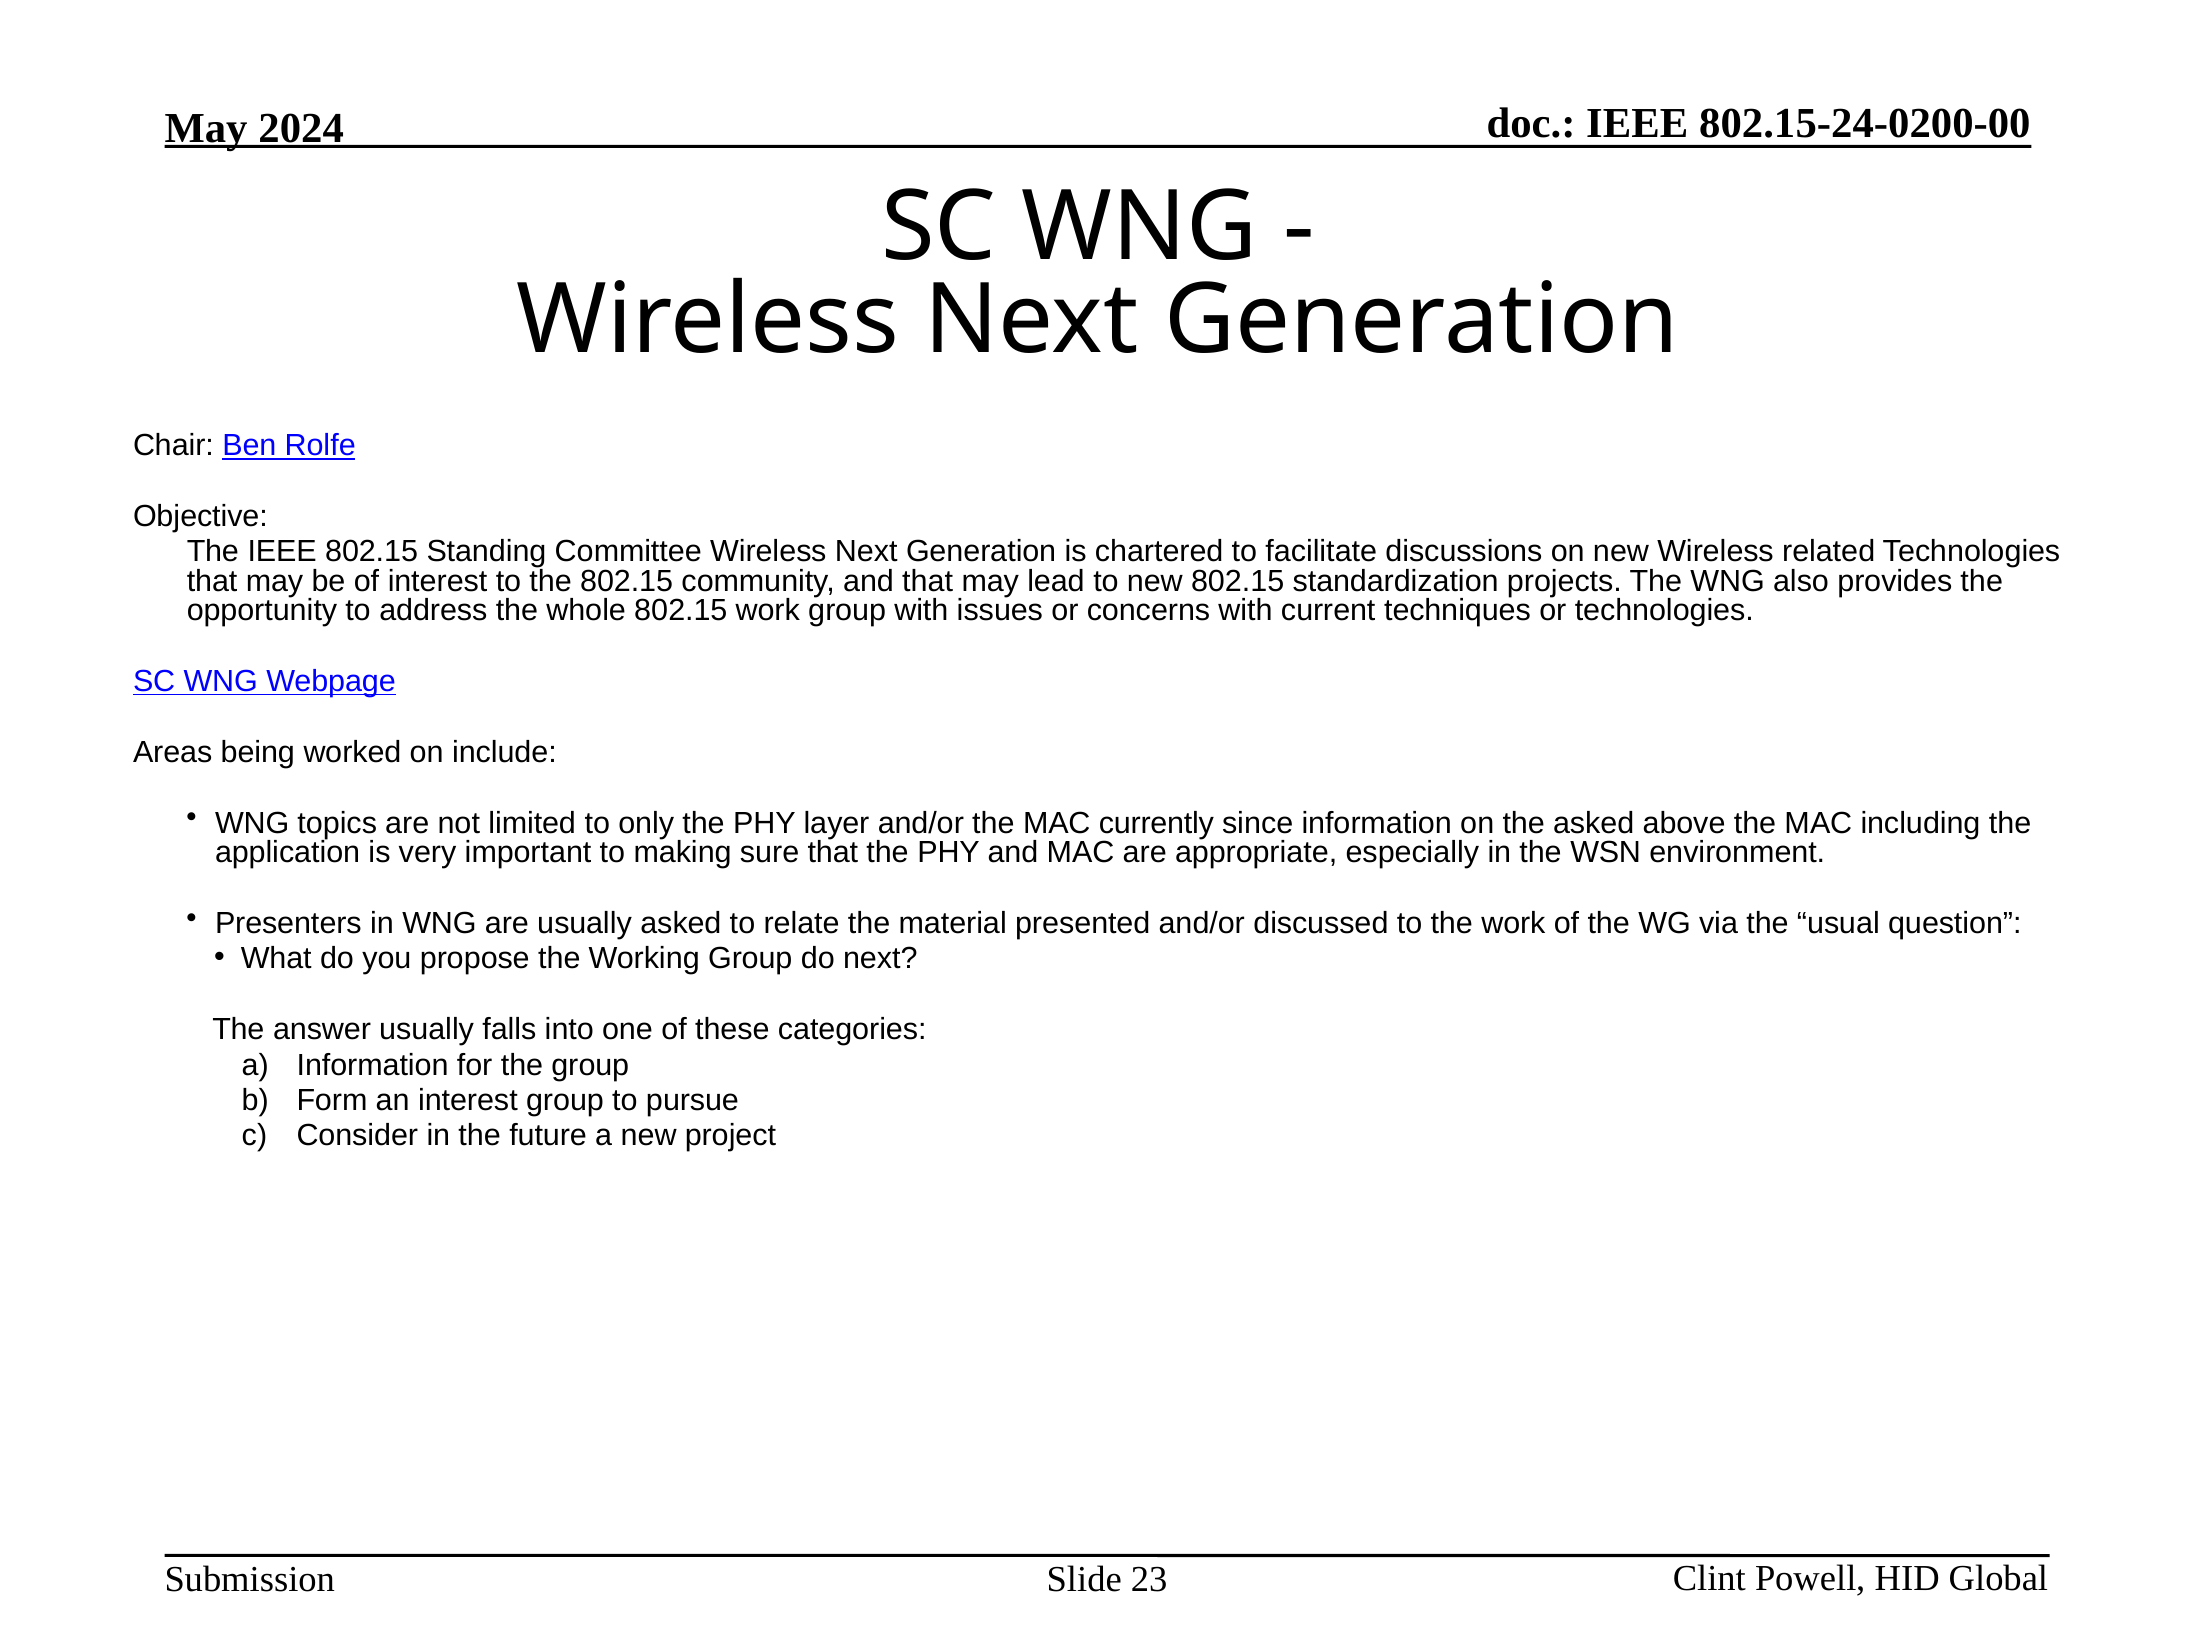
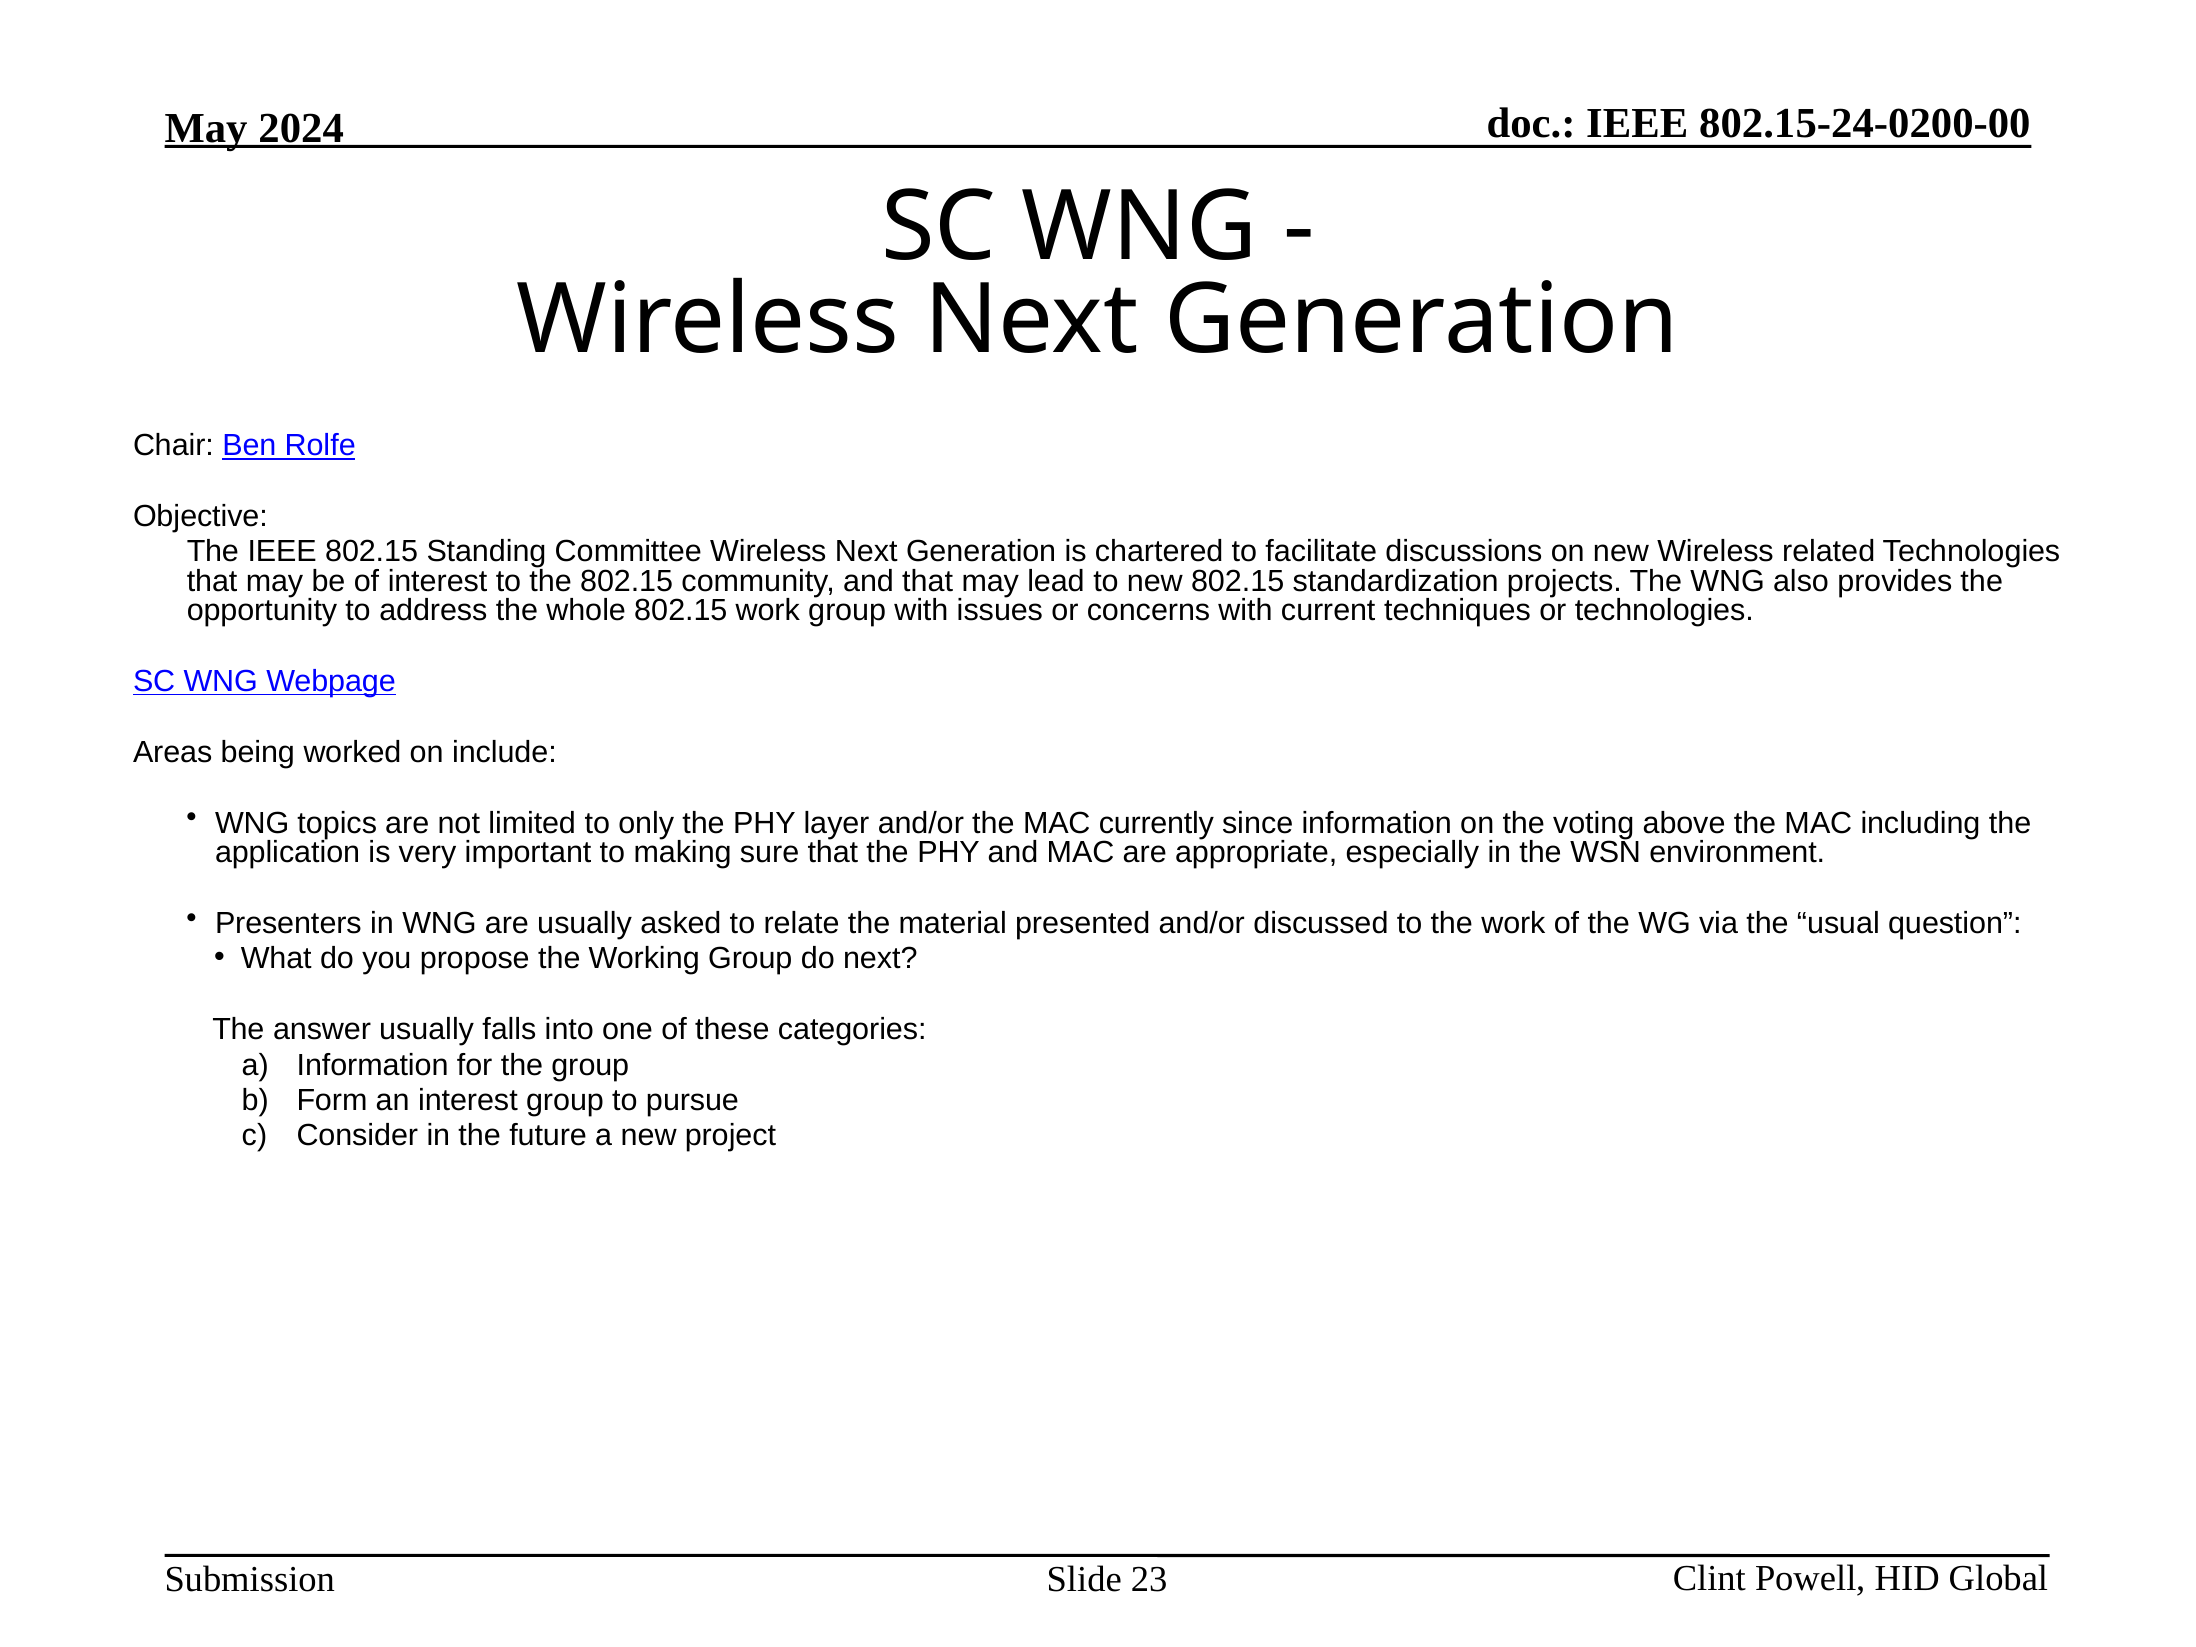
the asked: asked -> voting
